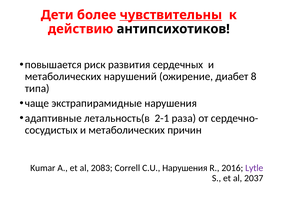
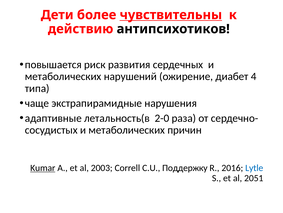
8: 8 -> 4
2-1: 2-1 -> 2-0
Kumar underline: none -> present
2083: 2083 -> 2003
C.U Нарушения: Нарушения -> Поддержку
Lytle colour: purple -> blue
2037: 2037 -> 2051
